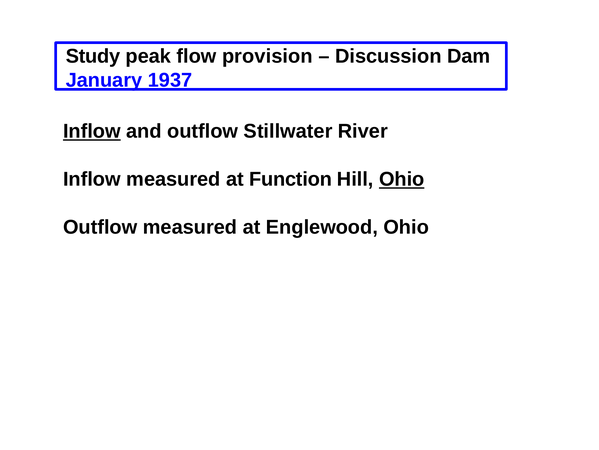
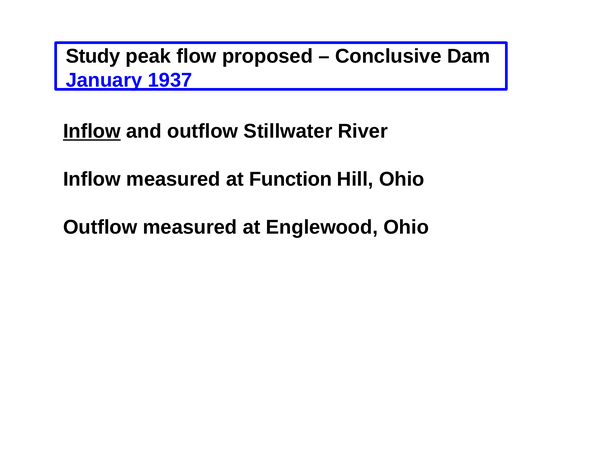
provision: provision -> proposed
Discussion: Discussion -> Conclusive
Ohio at (402, 179) underline: present -> none
